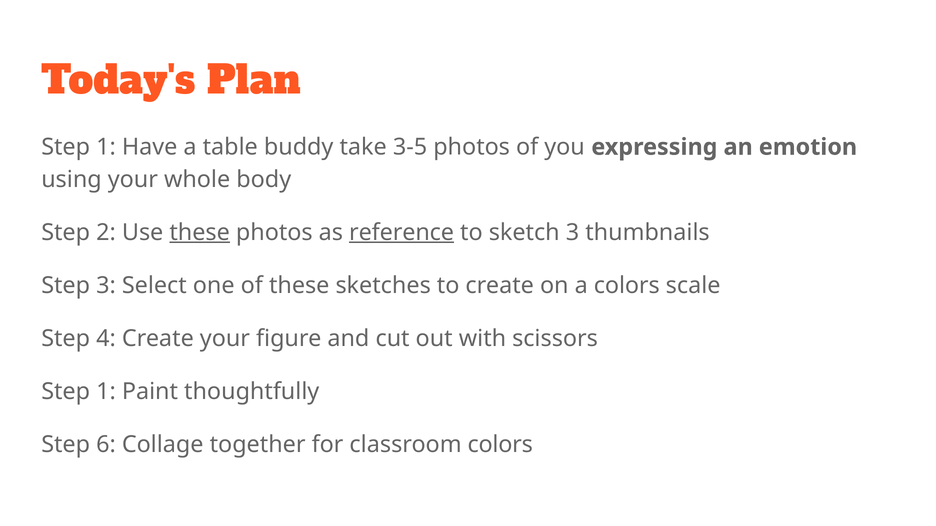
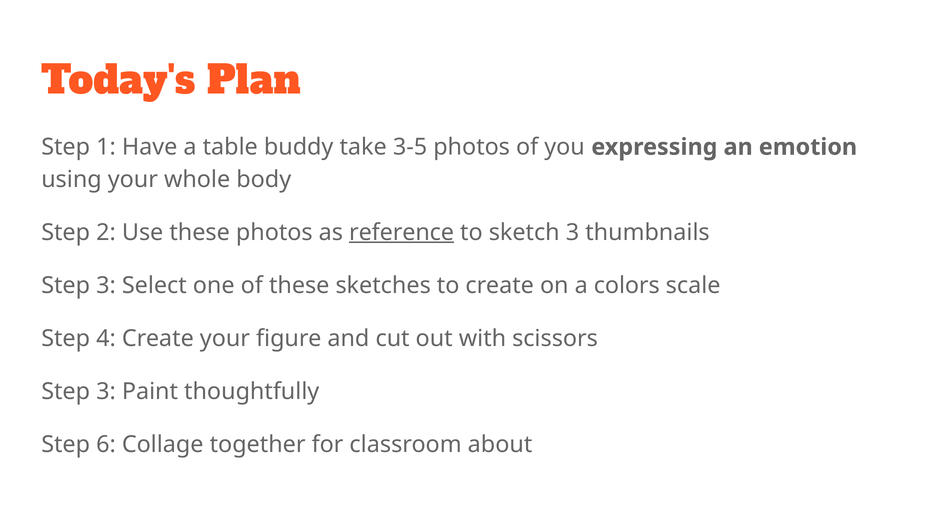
these at (200, 233) underline: present -> none
1 at (106, 392): 1 -> 3
classroom colors: colors -> about
